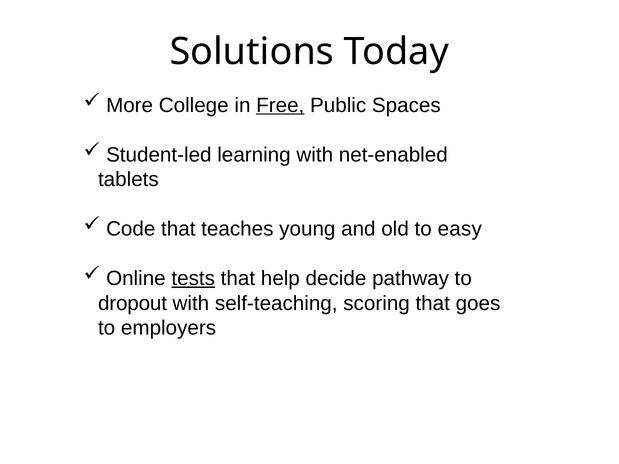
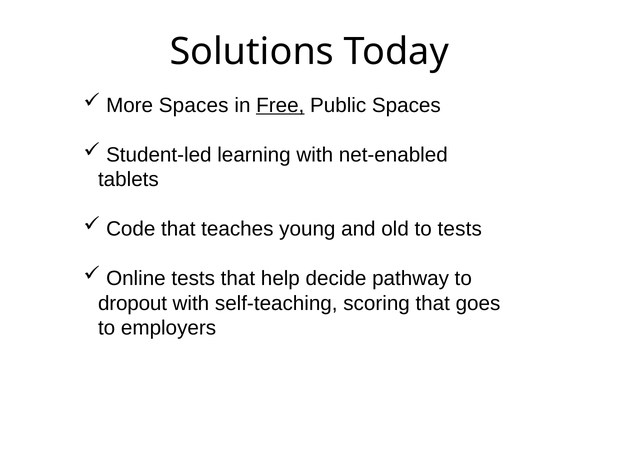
More College: College -> Spaces
to easy: easy -> tests
tests at (193, 279) underline: present -> none
